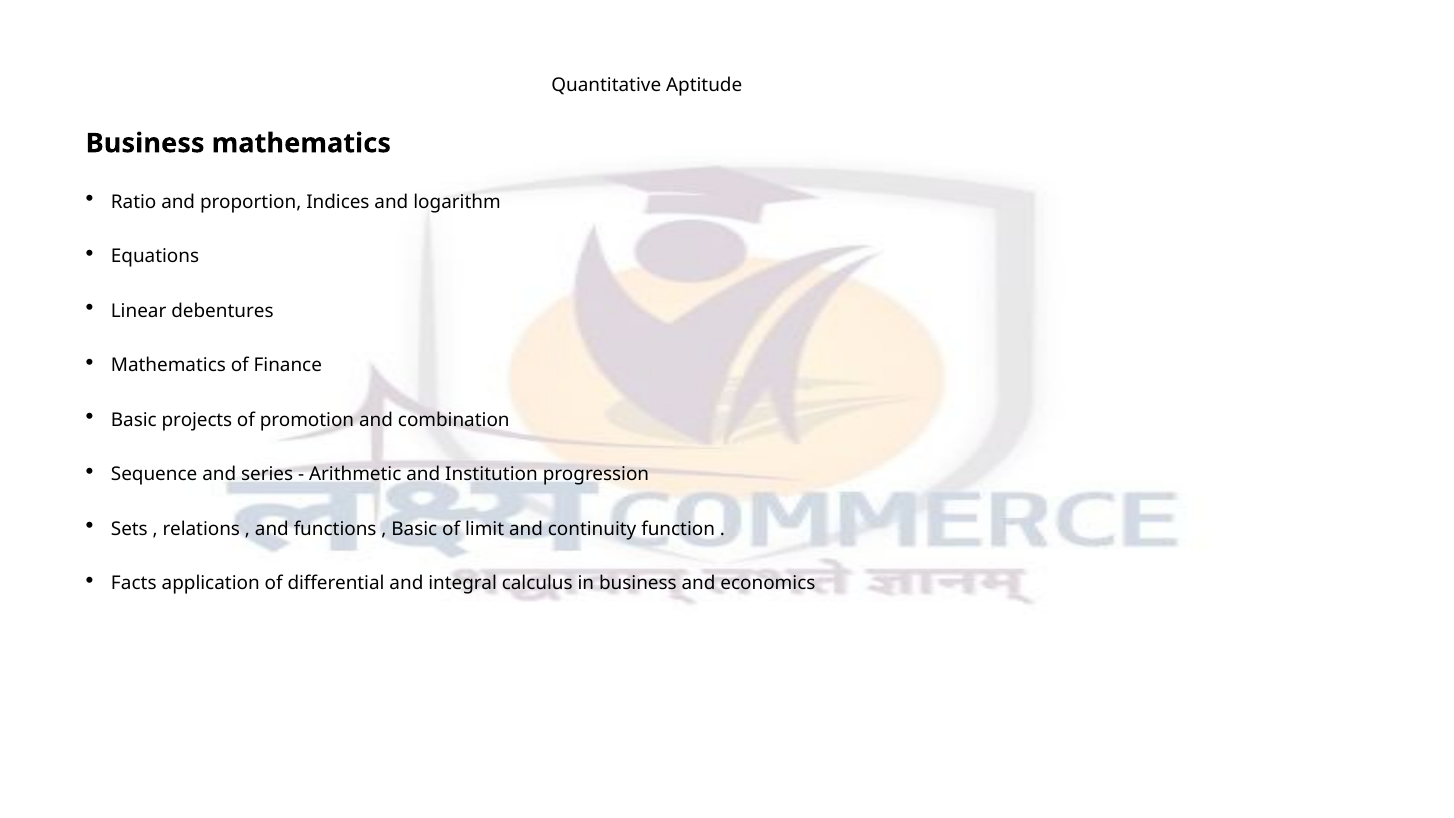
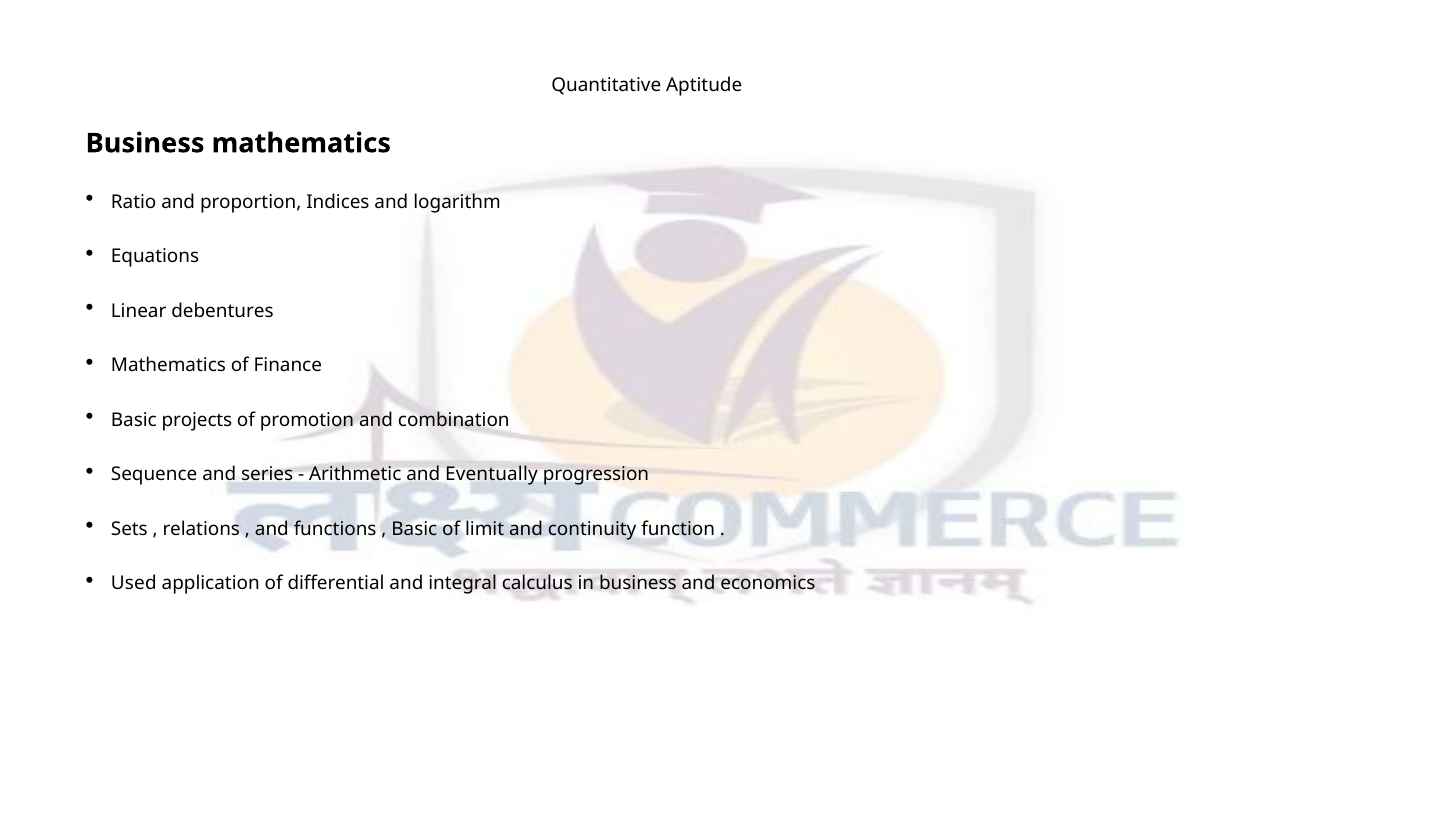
Institution: Institution -> Eventually
Facts: Facts -> Used
